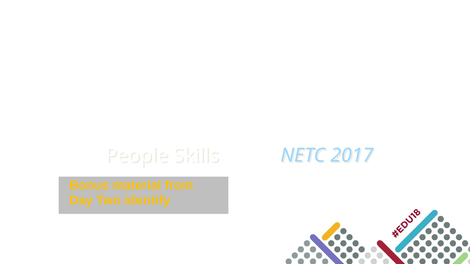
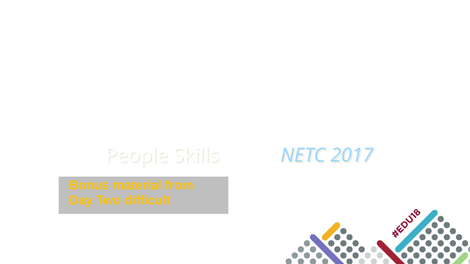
identify: identify -> difficult
